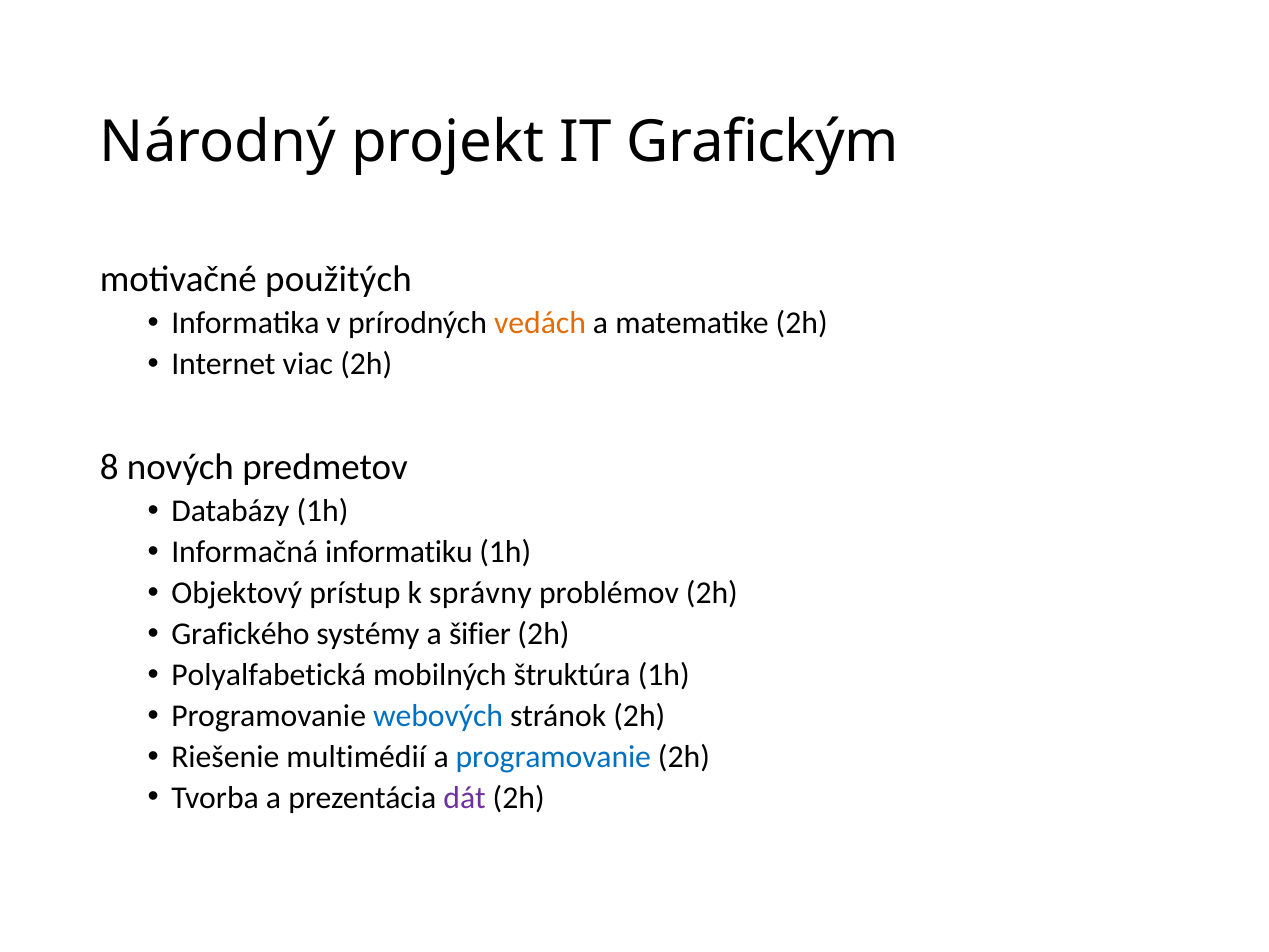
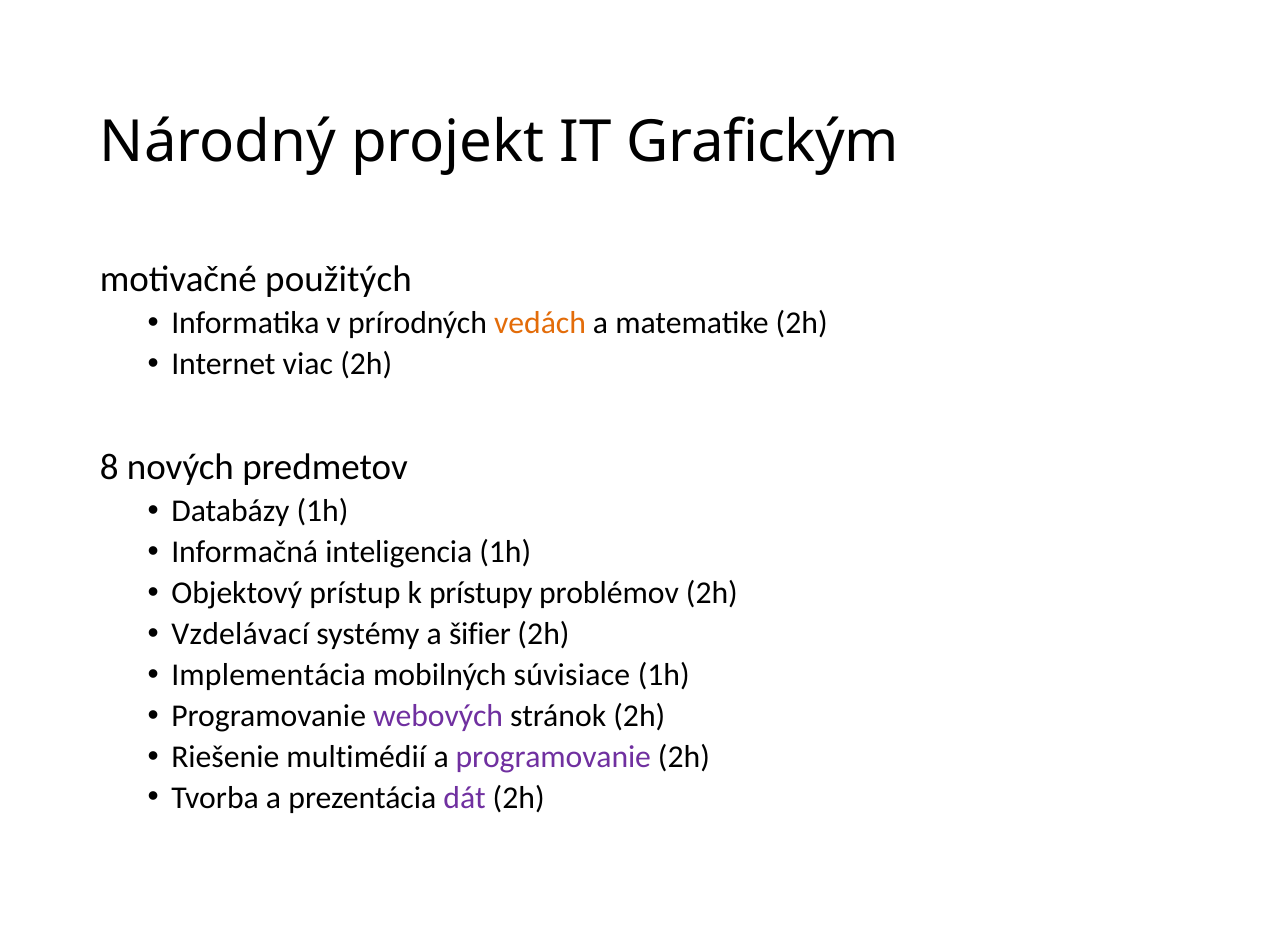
informatiku: informatiku -> inteligencia
správny: správny -> prístupy
Grafického: Grafického -> Vzdelávací
Polyalfabetická: Polyalfabetická -> Implementácia
štruktúra: štruktúra -> súvisiace
webových colour: blue -> purple
programovanie at (553, 757) colour: blue -> purple
